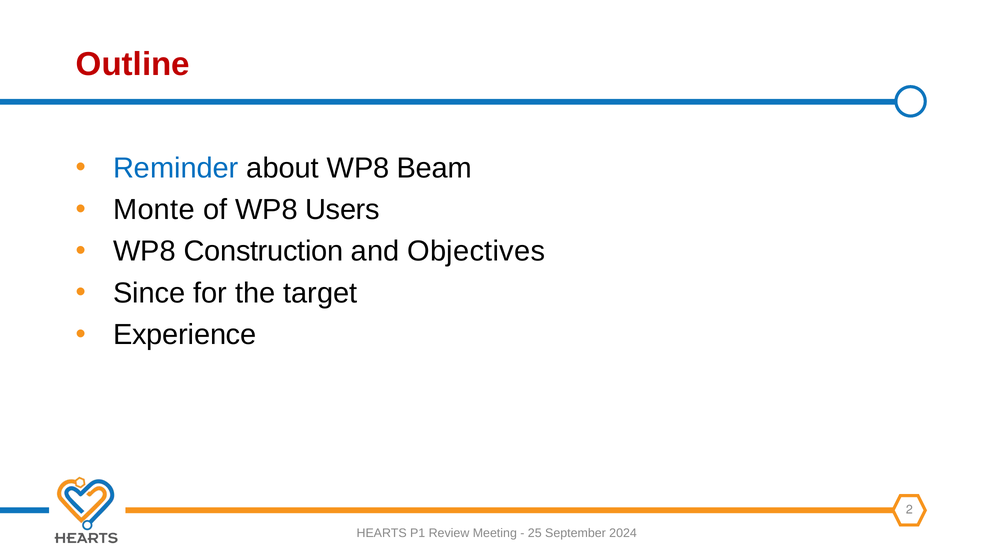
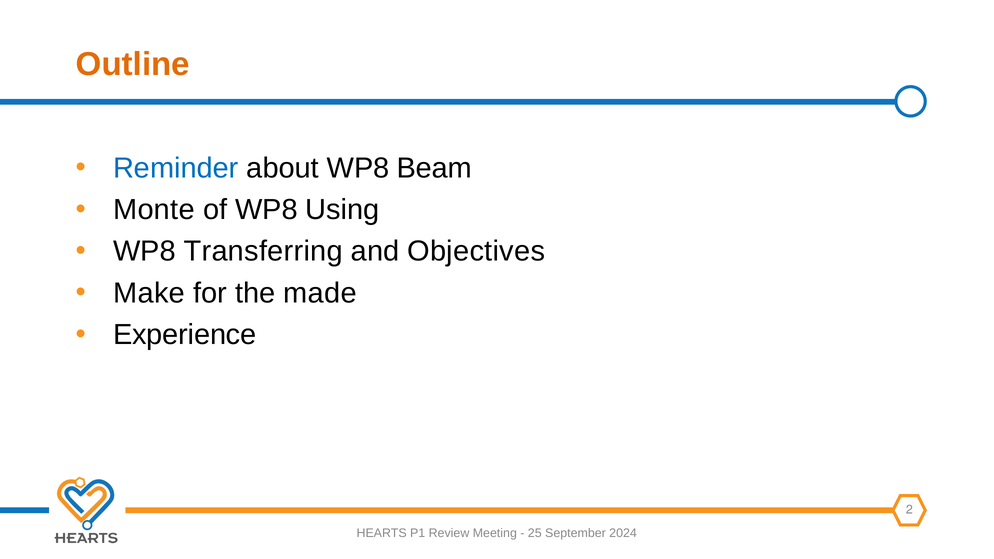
Outline colour: red -> orange
Users: Users -> Using
Construction: Construction -> Transferring
Since: Since -> Make
target: target -> made
